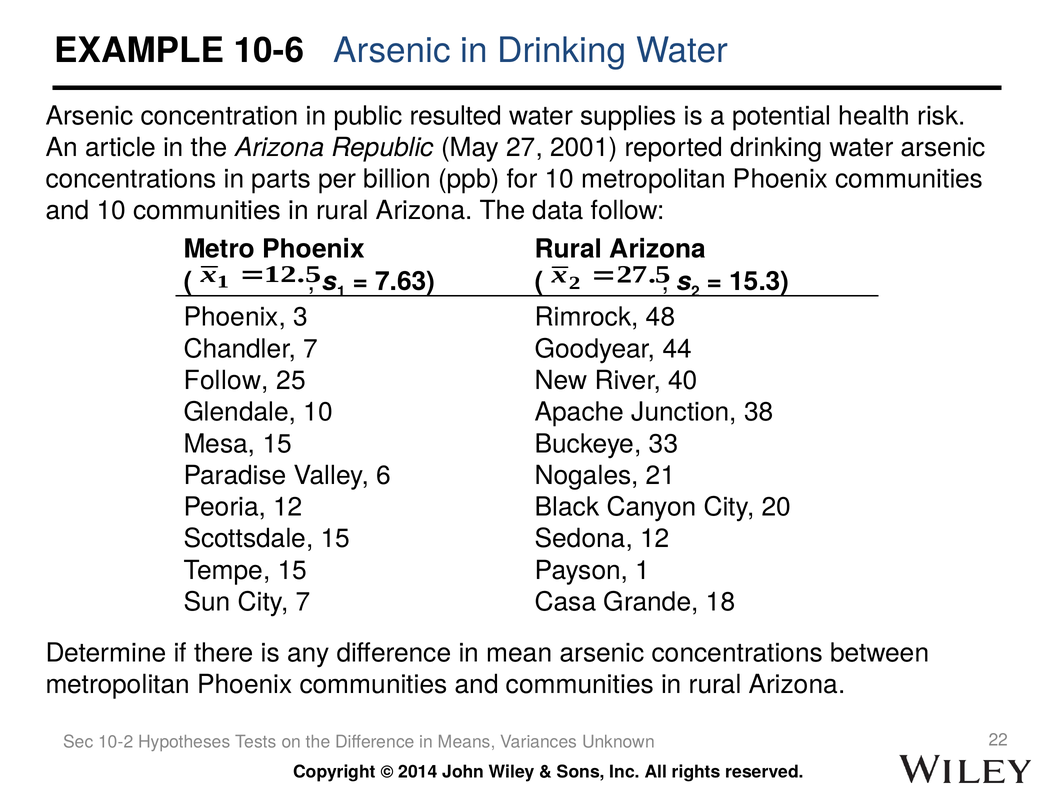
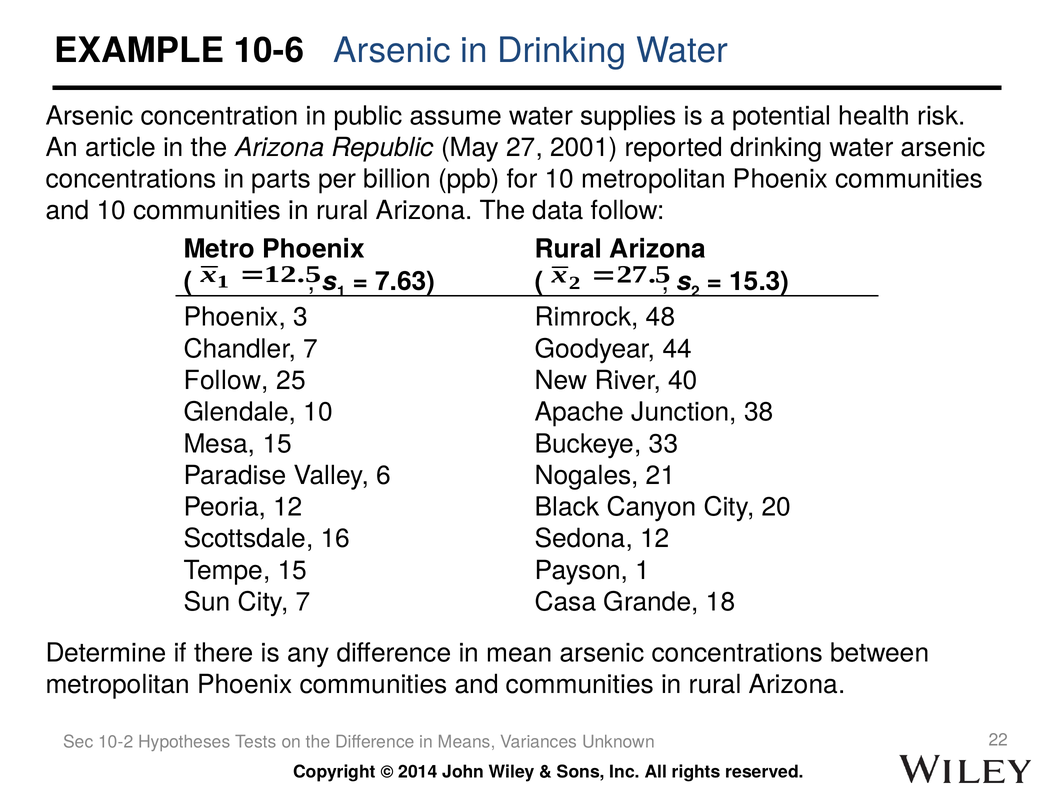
resulted: resulted -> assume
Scottsdale 15: 15 -> 16
